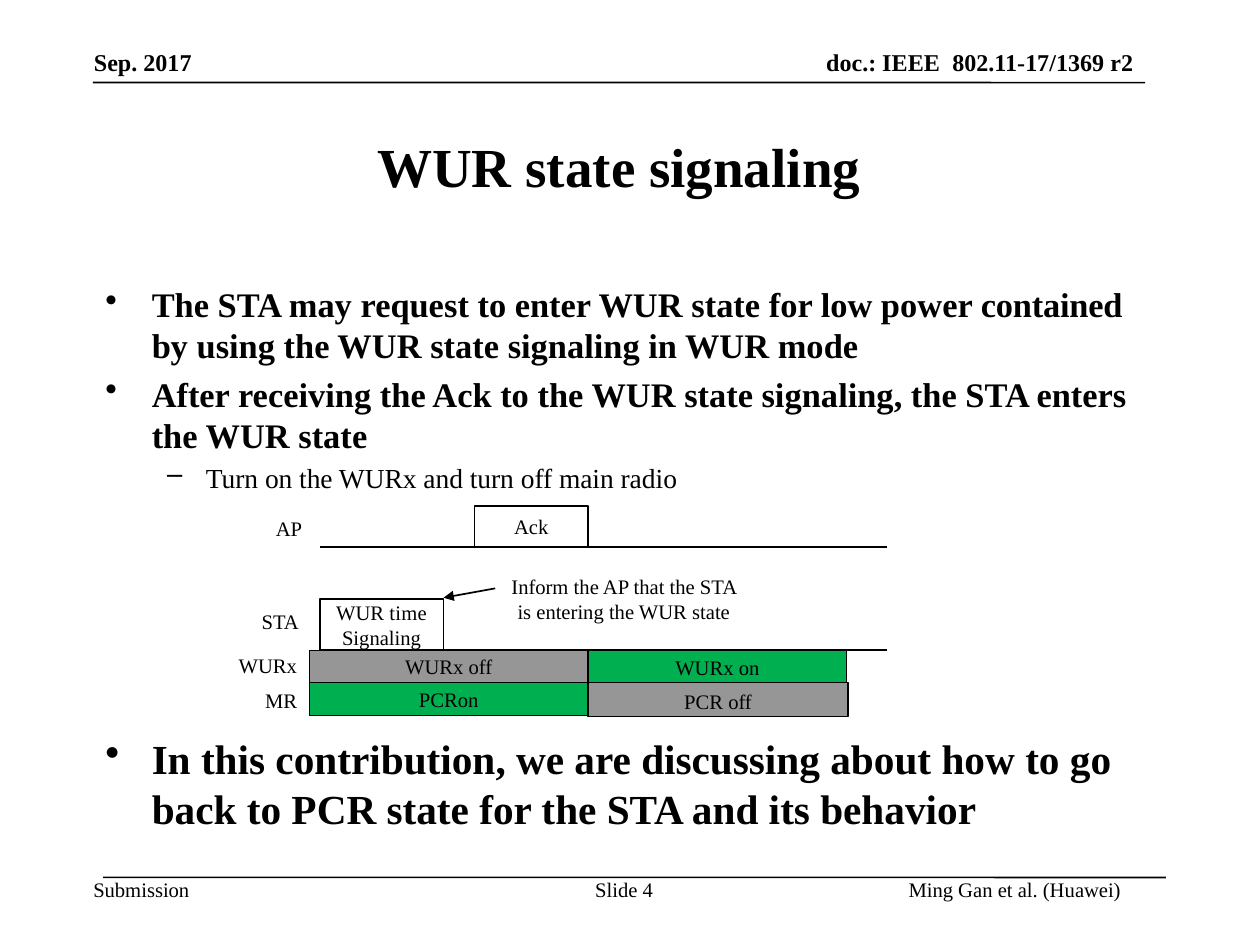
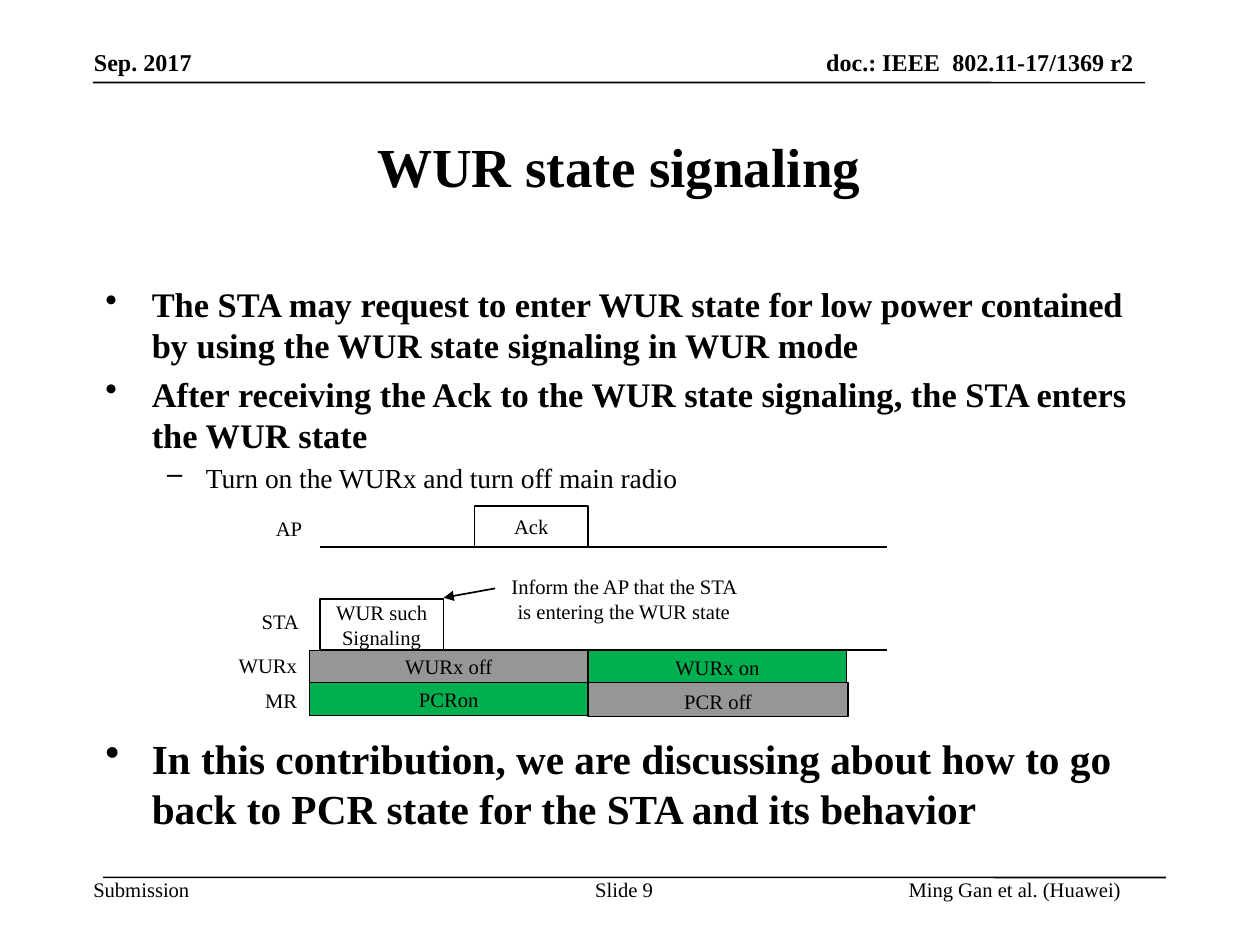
time: time -> such
4: 4 -> 9
